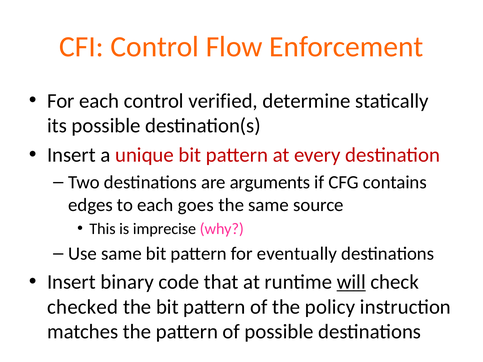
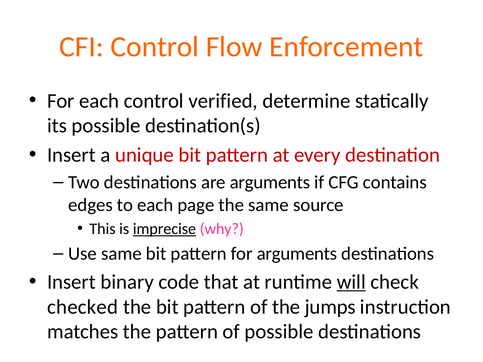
goes: goes -> page
imprecise underline: none -> present
for eventually: eventually -> arguments
policy: policy -> jumps
